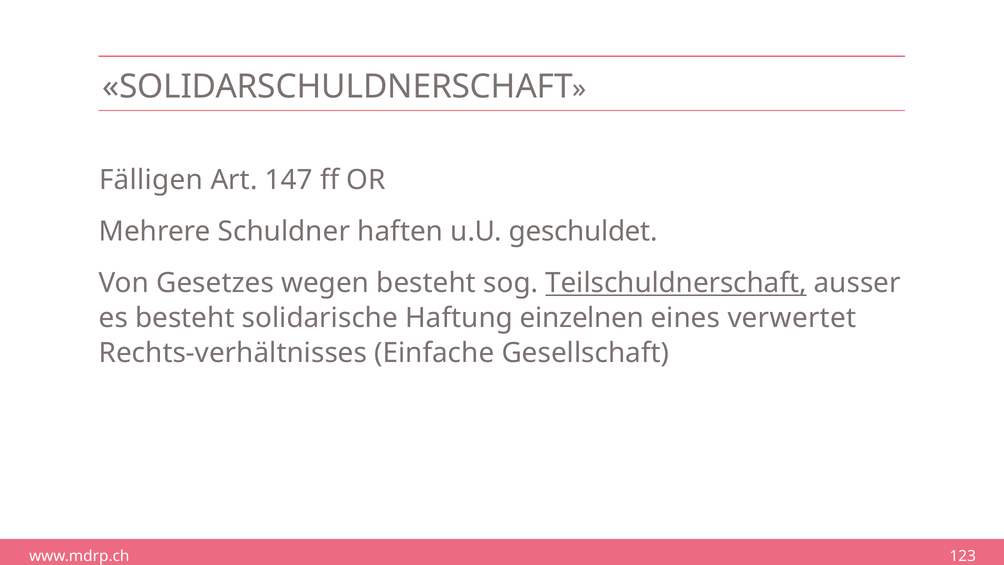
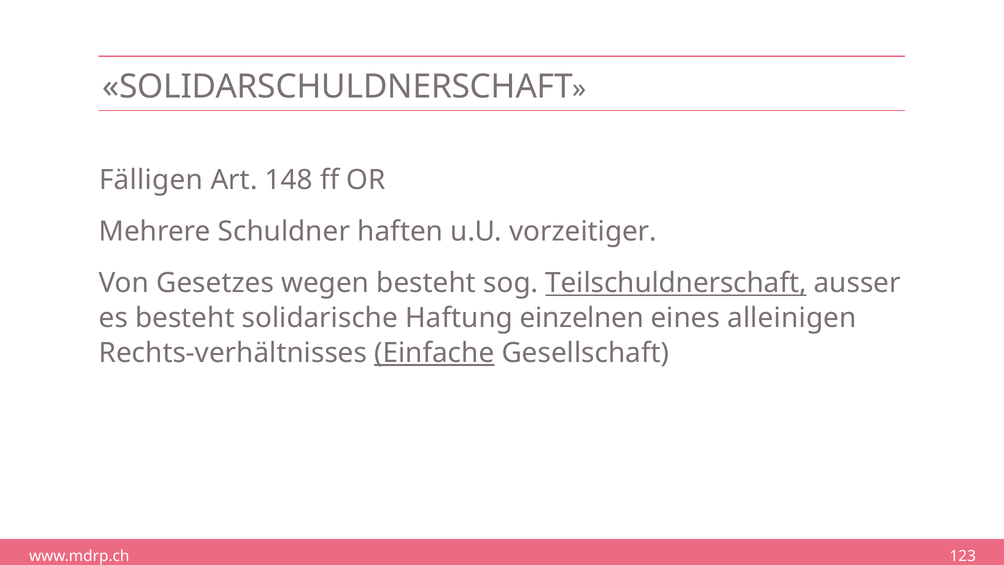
147: 147 -> 148
geschuldet: geschuldet -> vorzeitiger
verwertet: verwertet -> alleinigen
Einfache underline: none -> present
